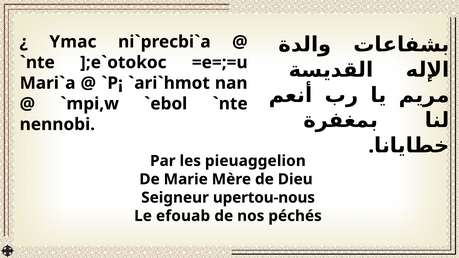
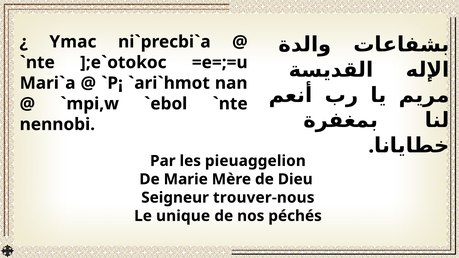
upertou-nous: upertou-nous -> trouver-nous
efouab: efouab -> unique
